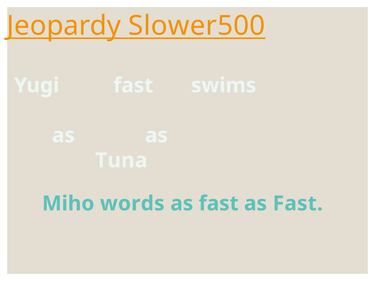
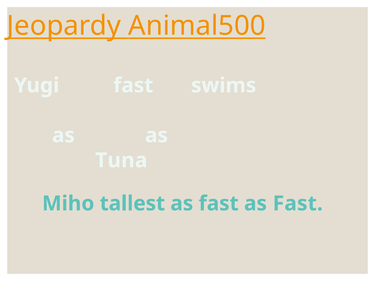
Slower500: Slower500 -> Animal500
words: words -> tallest
